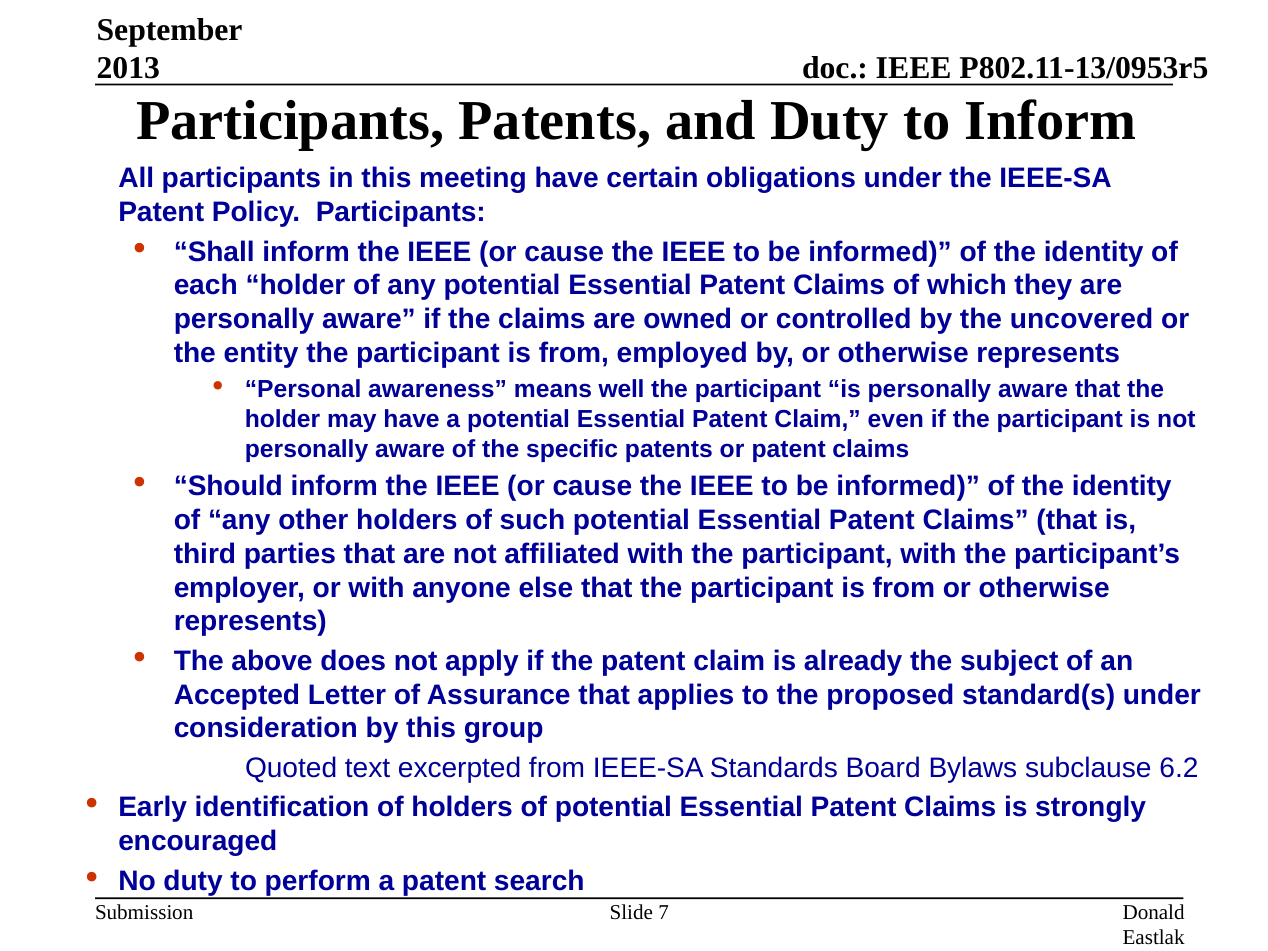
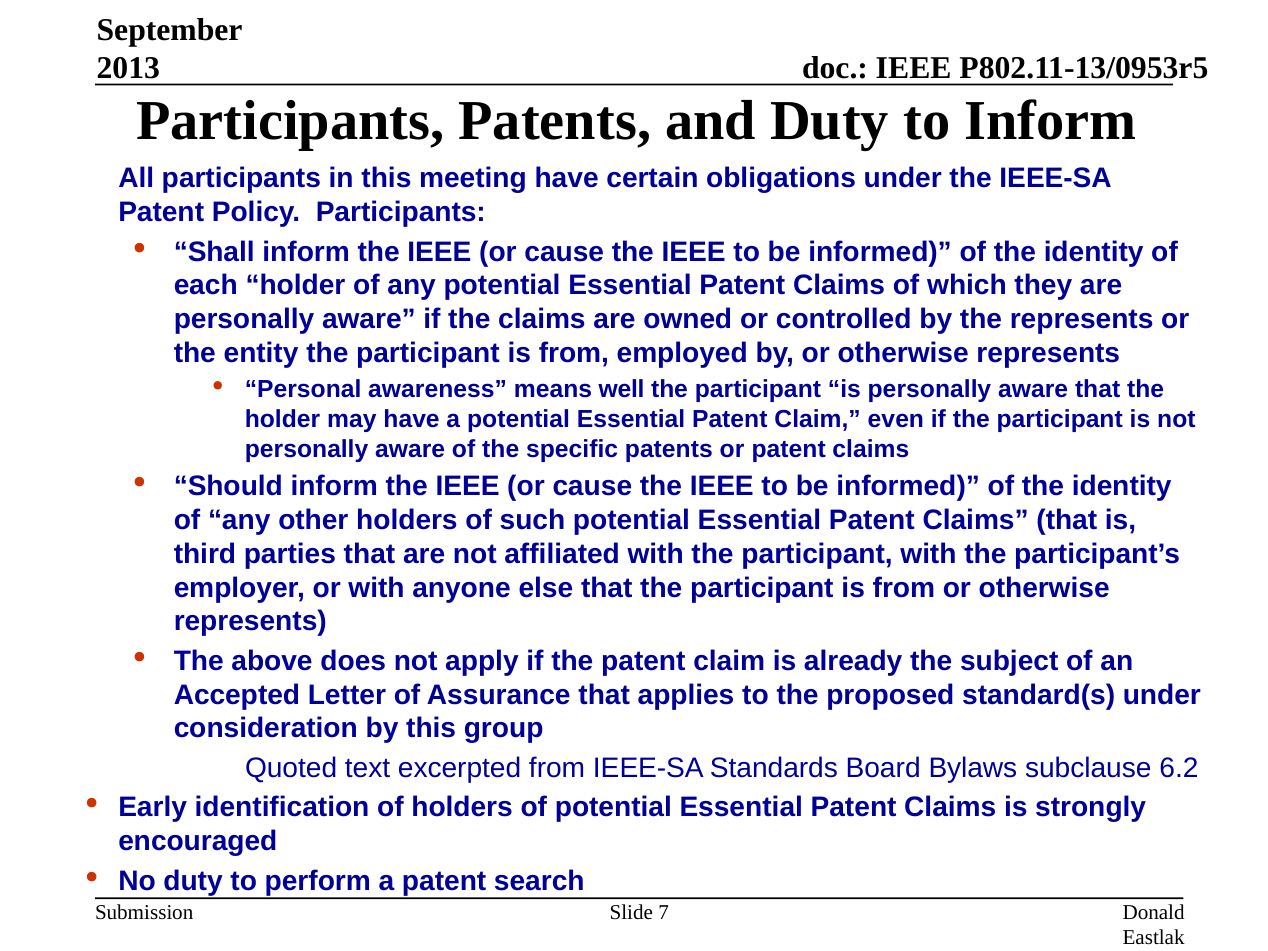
the uncovered: uncovered -> represents
